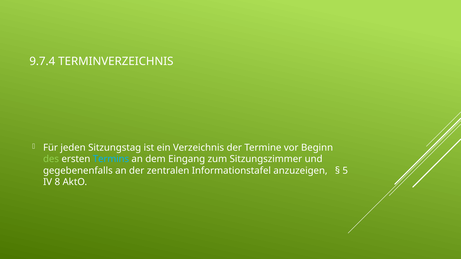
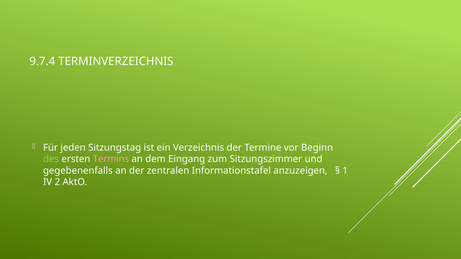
Termins colour: light blue -> pink
5: 5 -> 1
8: 8 -> 2
